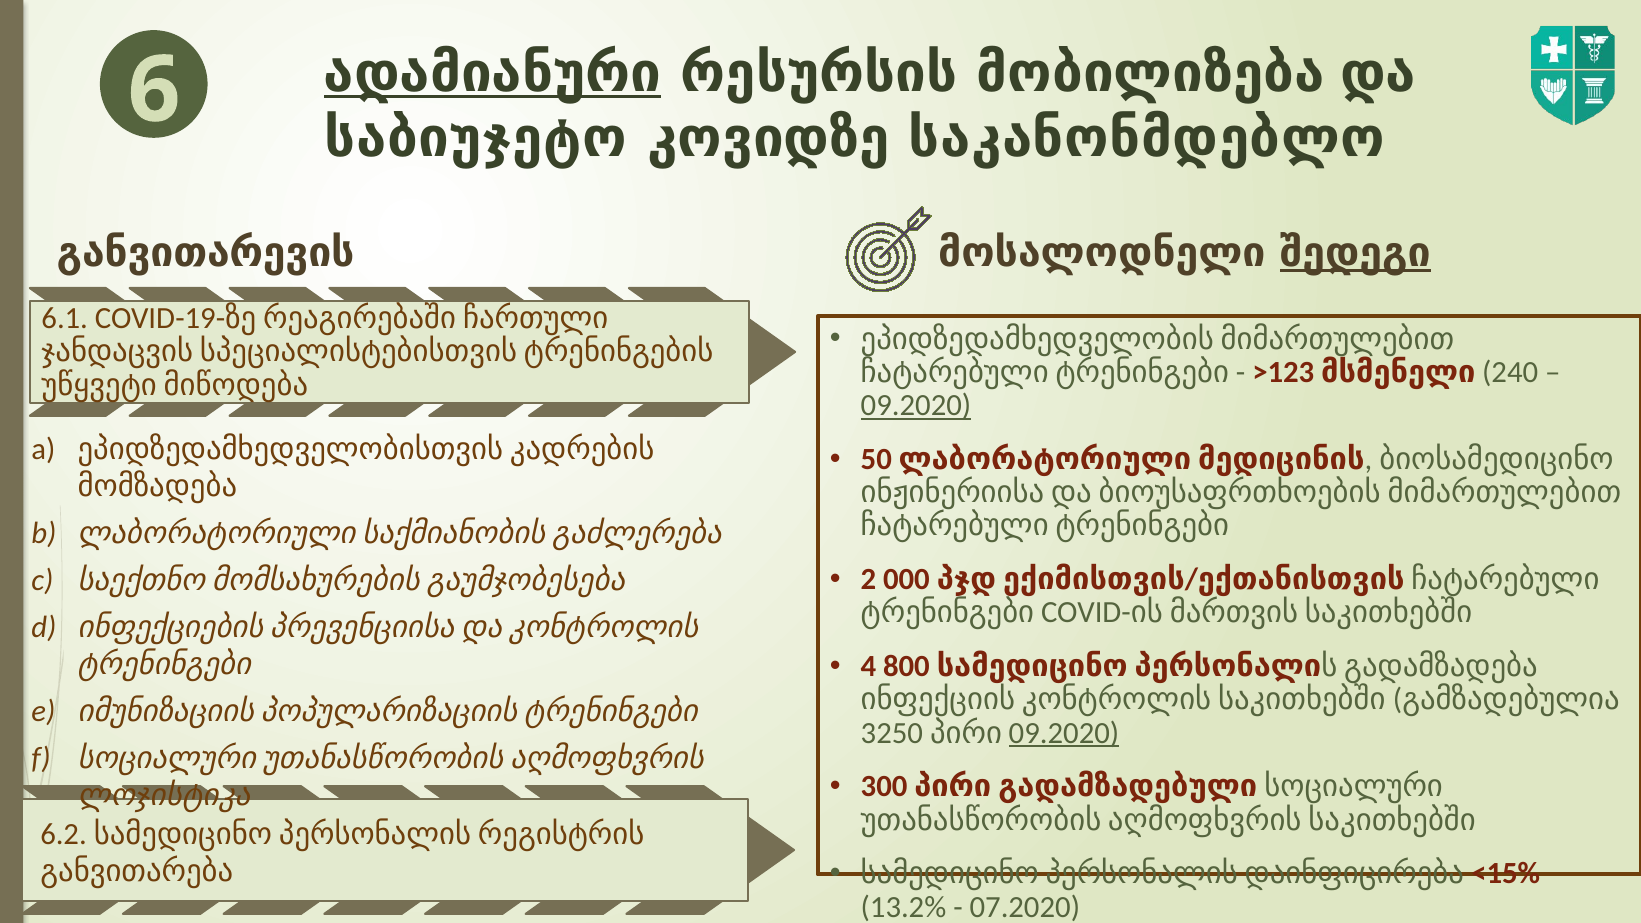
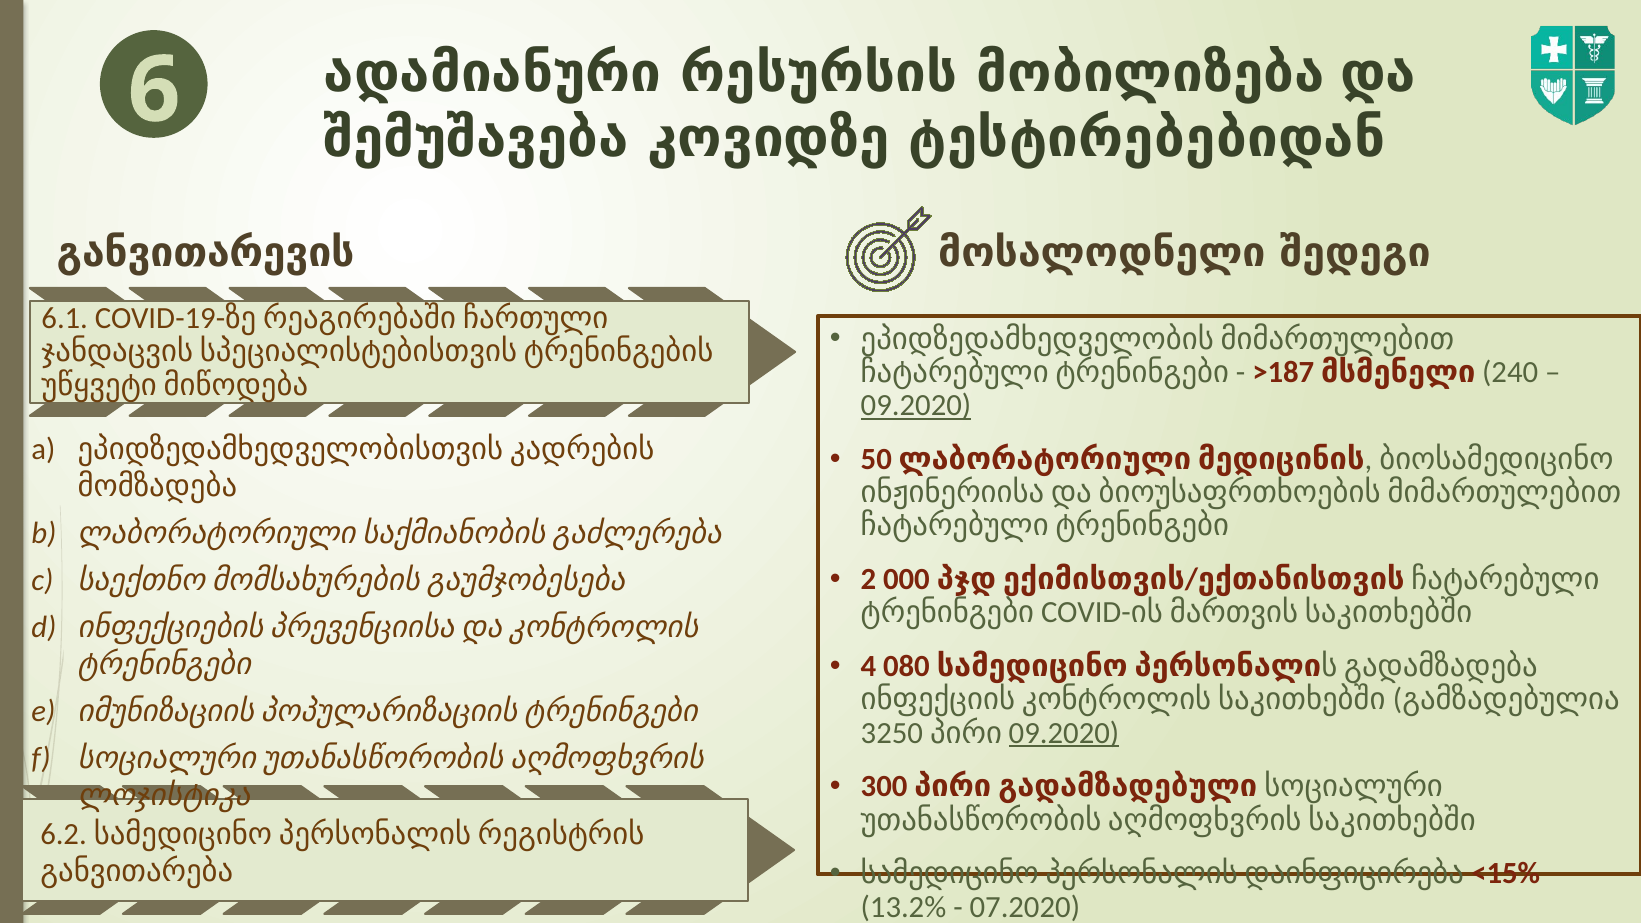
ადამიანური underline: present -> none
საბიუჯეტო: საბიუჯეტო -> შემუშავება
საკანონმდებლო: საკანონმდებლო -> ტესტირებებიდან
შედეგი underline: present -> none
>123: >123 -> >187
800: 800 -> 080
